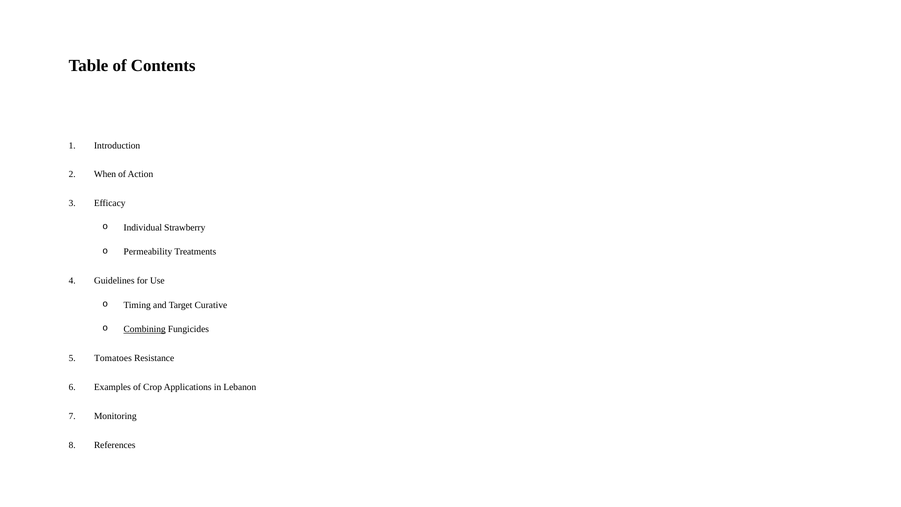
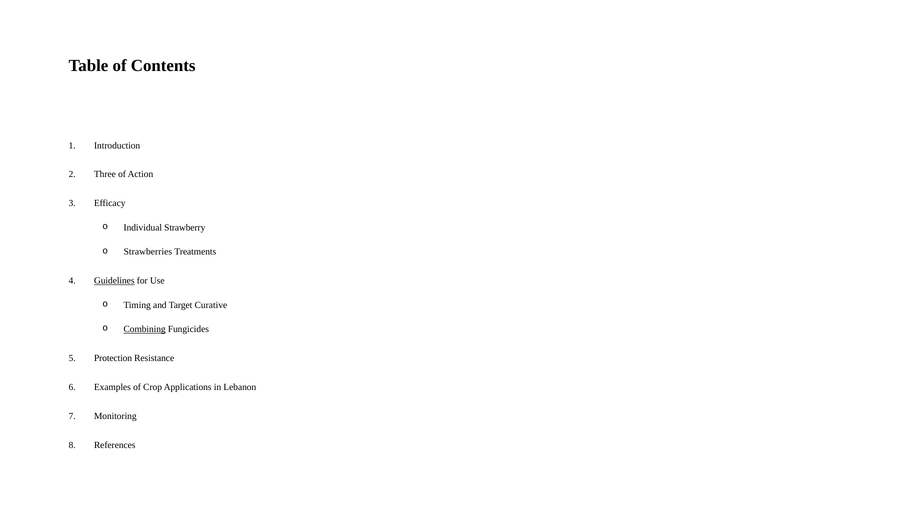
When: When -> Three
Permeability: Permeability -> Strawberries
Guidelines underline: none -> present
Tomatoes: Tomatoes -> Protection
